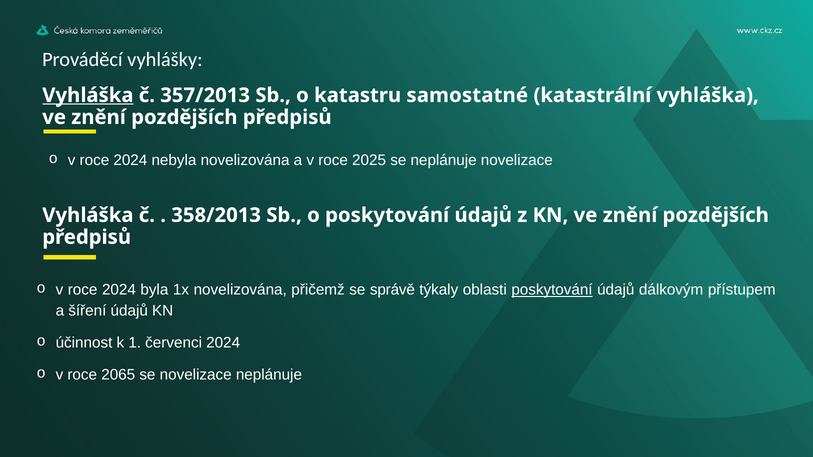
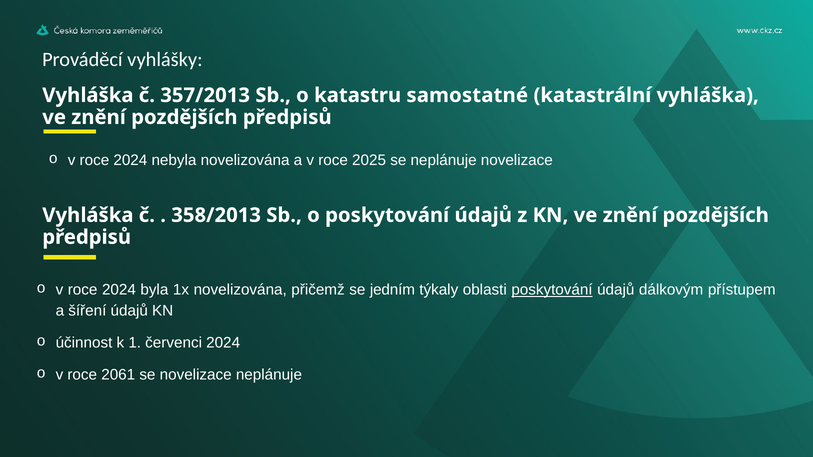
Vyhláška at (88, 95) underline: present -> none
správě: správě -> jedním
2065: 2065 -> 2061
